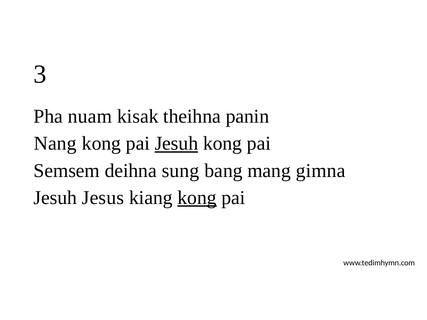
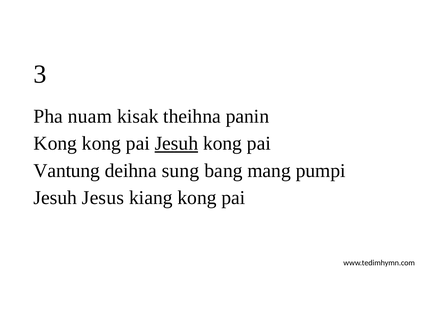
Nang at (55, 144): Nang -> Kong
Semsem: Semsem -> Vantung
gimna: gimna -> pumpi
kong at (197, 198) underline: present -> none
